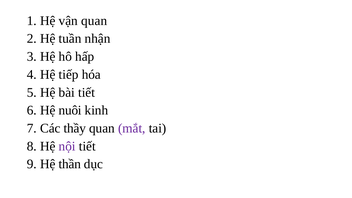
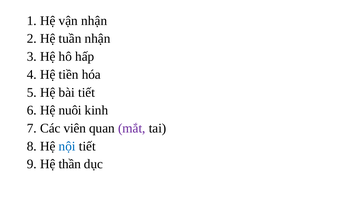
vận quan: quan -> nhận
tiếp: tiếp -> tiền
thầy: thầy -> viên
nội colour: purple -> blue
